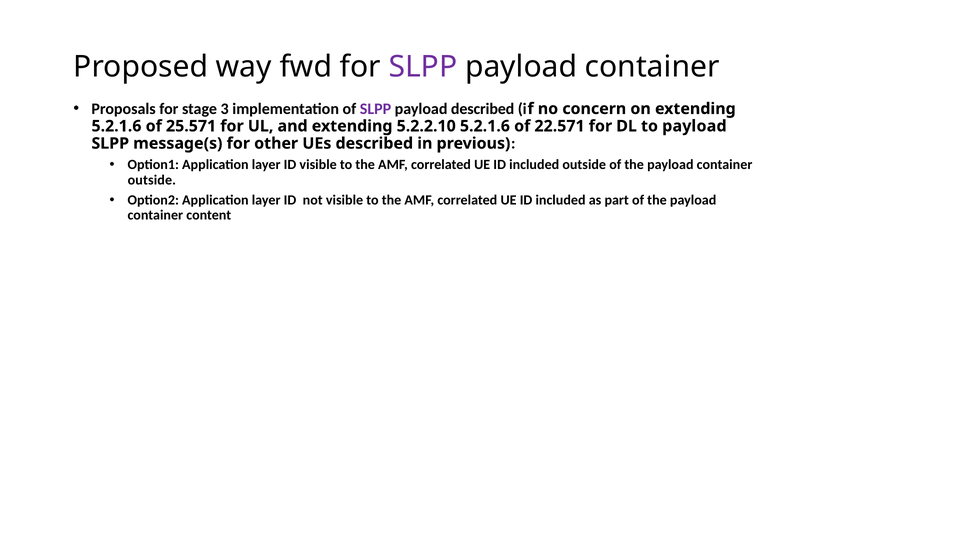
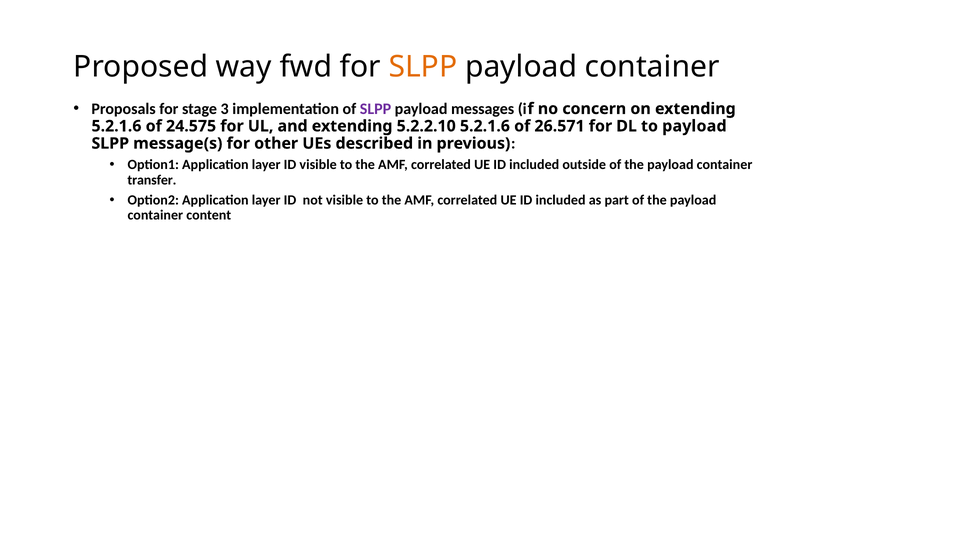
SLPP at (423, 67) colour: purple -> orange
payload described: described -> messages
25.571: 25.571 -> 24.575
22.571: 22.571 -> 26.571
outside at (152, 180): outside -> transfer
